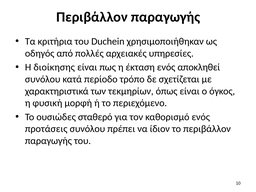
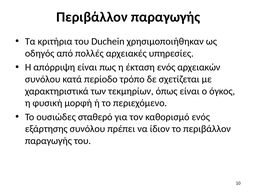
διοίκησης: διοίκησης -> απόρριψη
αποκληθεί: αποκληθεί -> αρχειακών
προτάσεις: προτάσεις -> εξάρτησης
